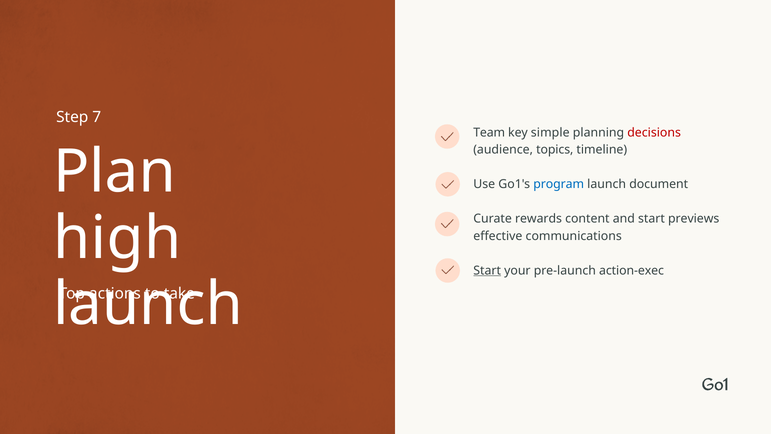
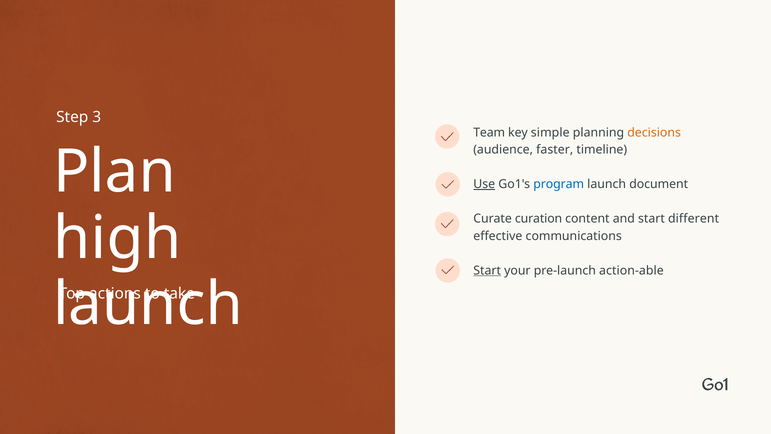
7: 7 -> 3
decisions colour: red -> orange
topics: topics -> faster
Use underline: none -> present
rewards: rewards -> curation
previews: previews -> different
action-exec: action-exec -> action-able
